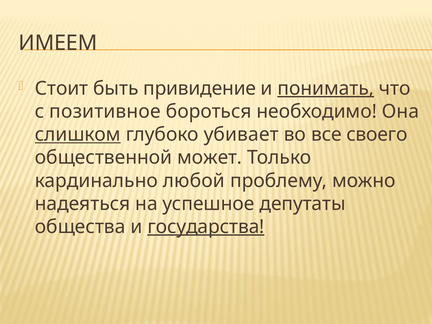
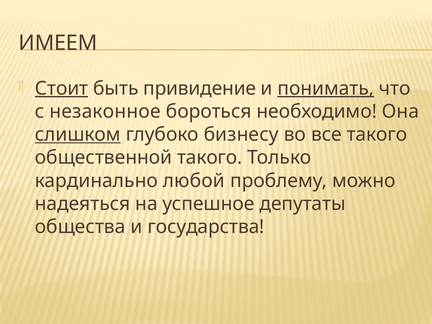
Стоит underline: none -> present
позитивное: позитивное -> незаконное
убивает: убивает -> бизнесу
все своего: своего -> такого
общественной может: может -> такого
государства underline: present -> none
